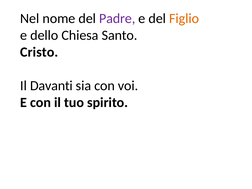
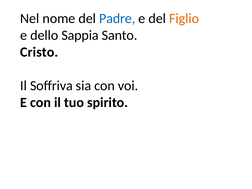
Padre colour: purple -> blue
Chiesa: Chiesa -> Sappia
Davanti: Davanti -> Soffriva
